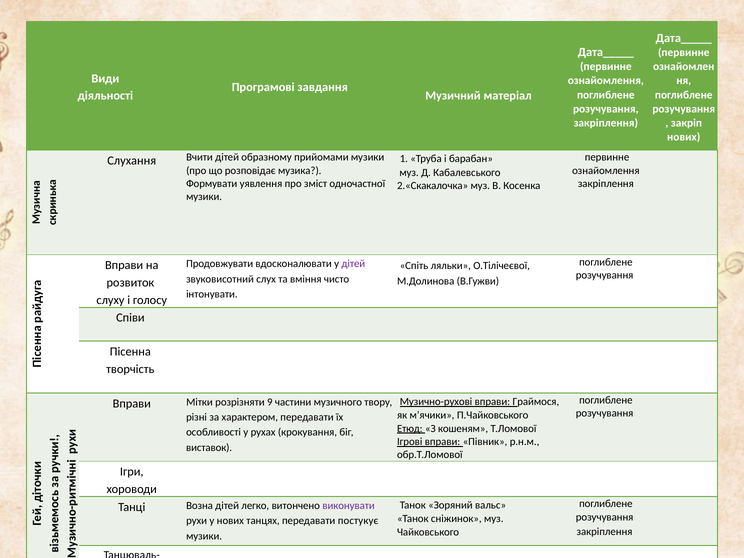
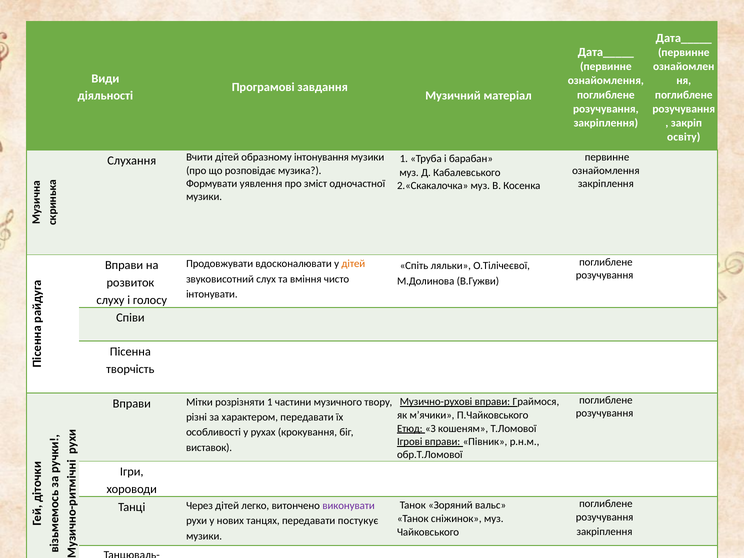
нових at (684, 137): нових -> освіту
прийомами: прийомами -> інтонування
дітей at (353, 264) colour: purple -> orange
розрізняти 9: 9 -> 1
Возна: Возна -> Через
